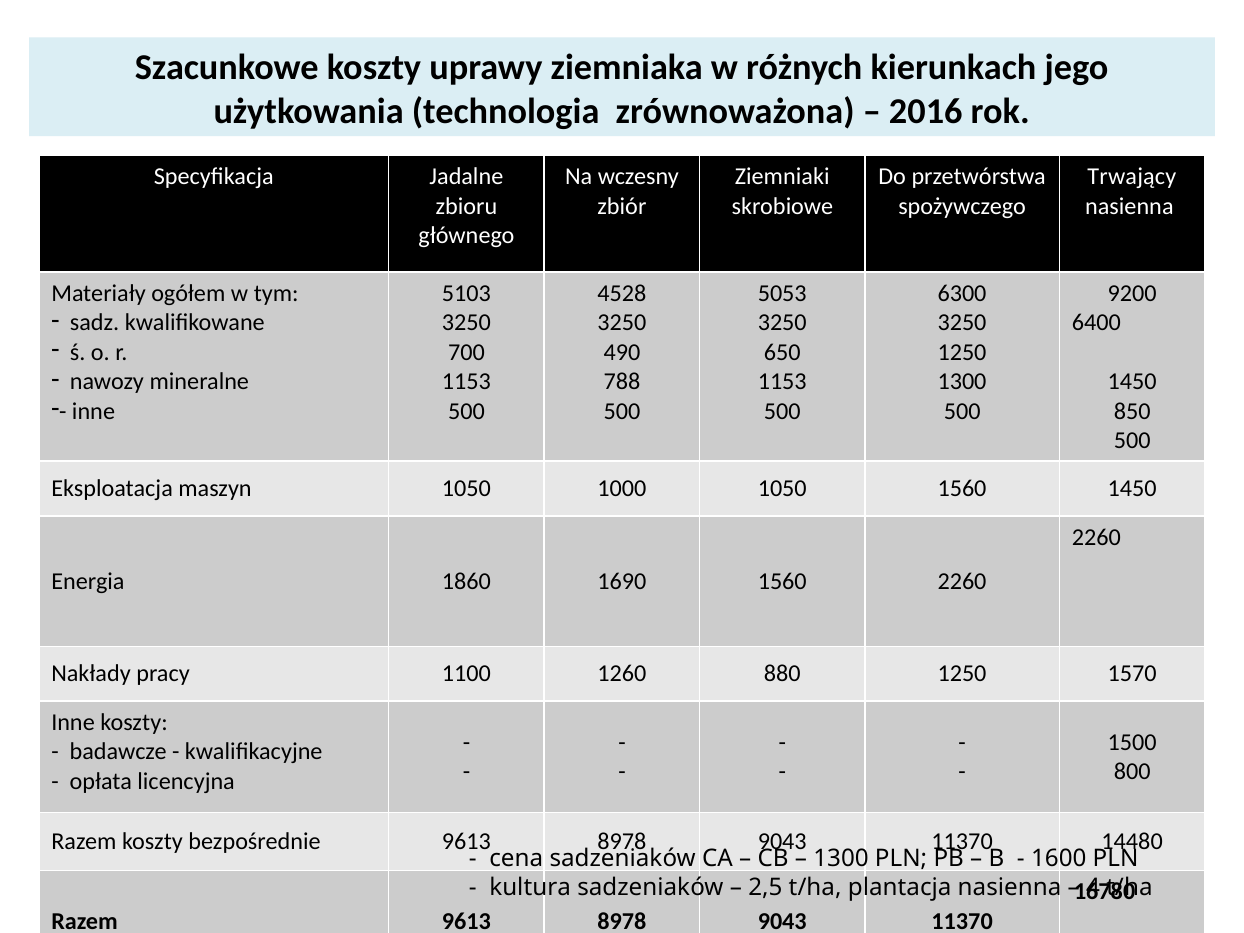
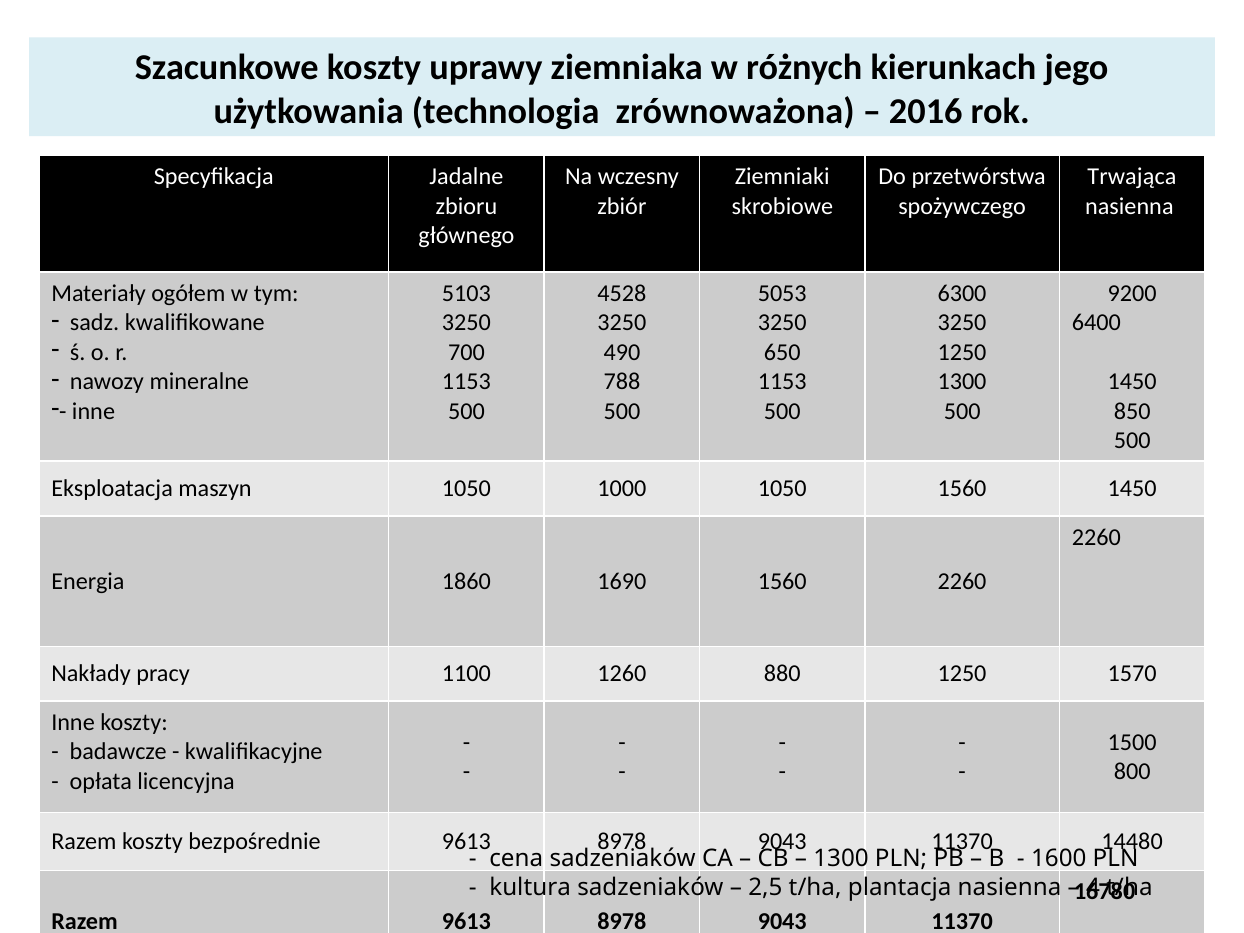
Trwający: Trwający -> Trwająca
